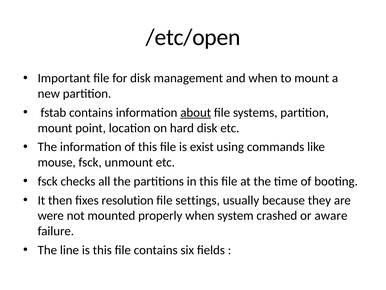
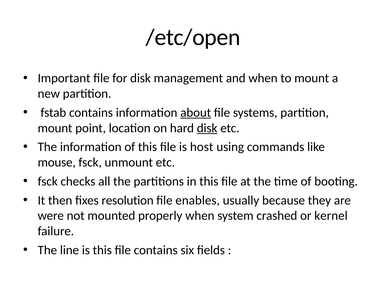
disk at (207, 128) underline: none -> present
exist: exist -> host
settings: settings -> enables
aware: aware -> kernel
